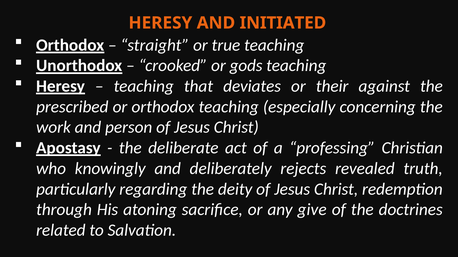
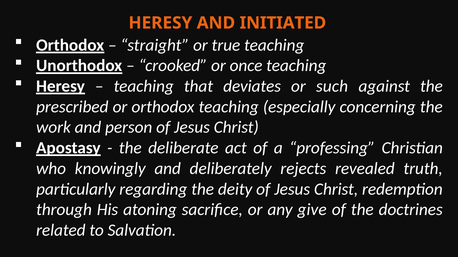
gods: gods -> once
their: their -> such
